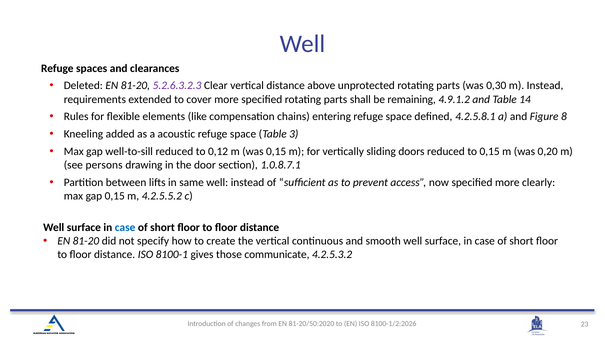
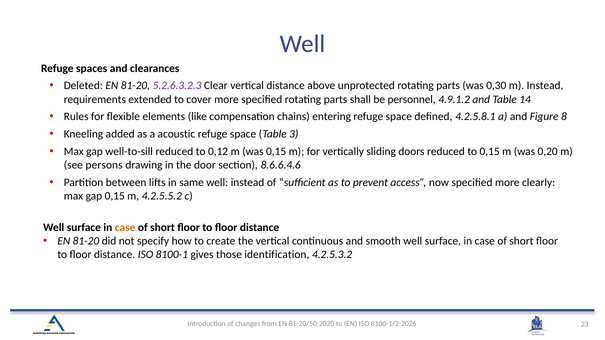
remaining: remaining -> personnel
1.0.8.7.1: 1.0.8.7.1 -> 8.6.6.4.6
case at (125, 228) colour: blue -> orange
communicate: communicate -> identification
